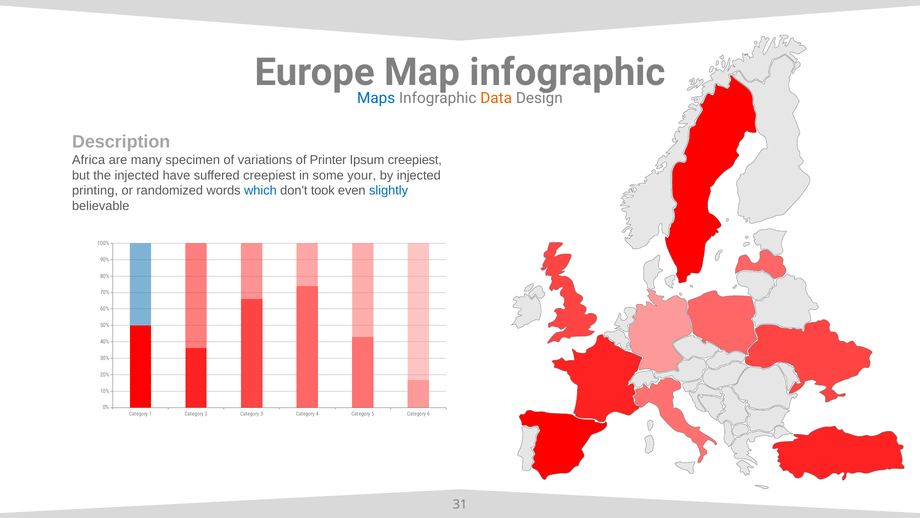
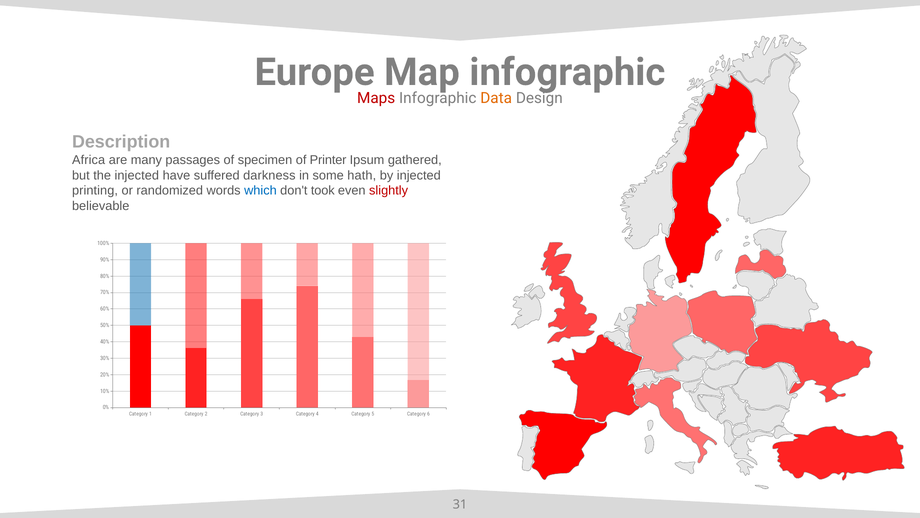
Maps colour: blue -> red
specimen: specimen -> passages
variations: variations -> specimen
Ipsum creepiest: creepiest -> gathered
suffered creepiest: creepiest -> darkness
your: your -> hath
slightly colour: blue -> red
